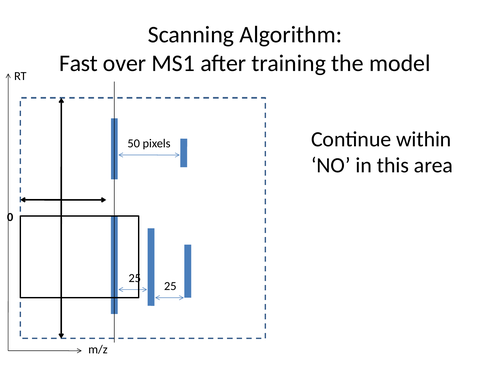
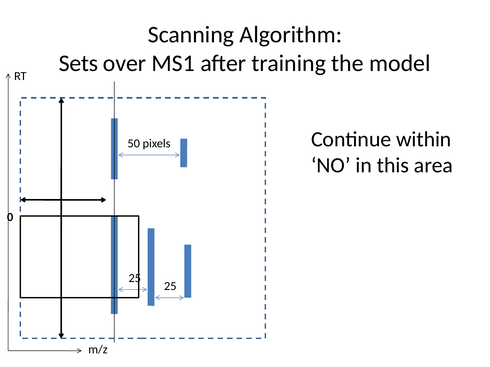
Fast: Fast -> Sets
